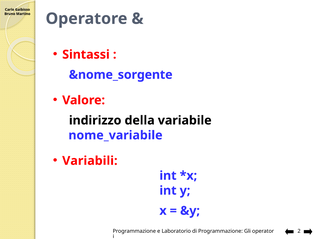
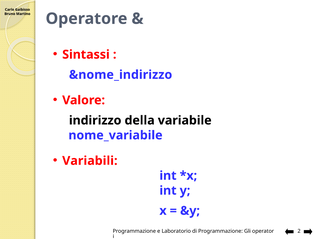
&nome_sorgente: &nome_sorgente -> &nome_indirizzo
